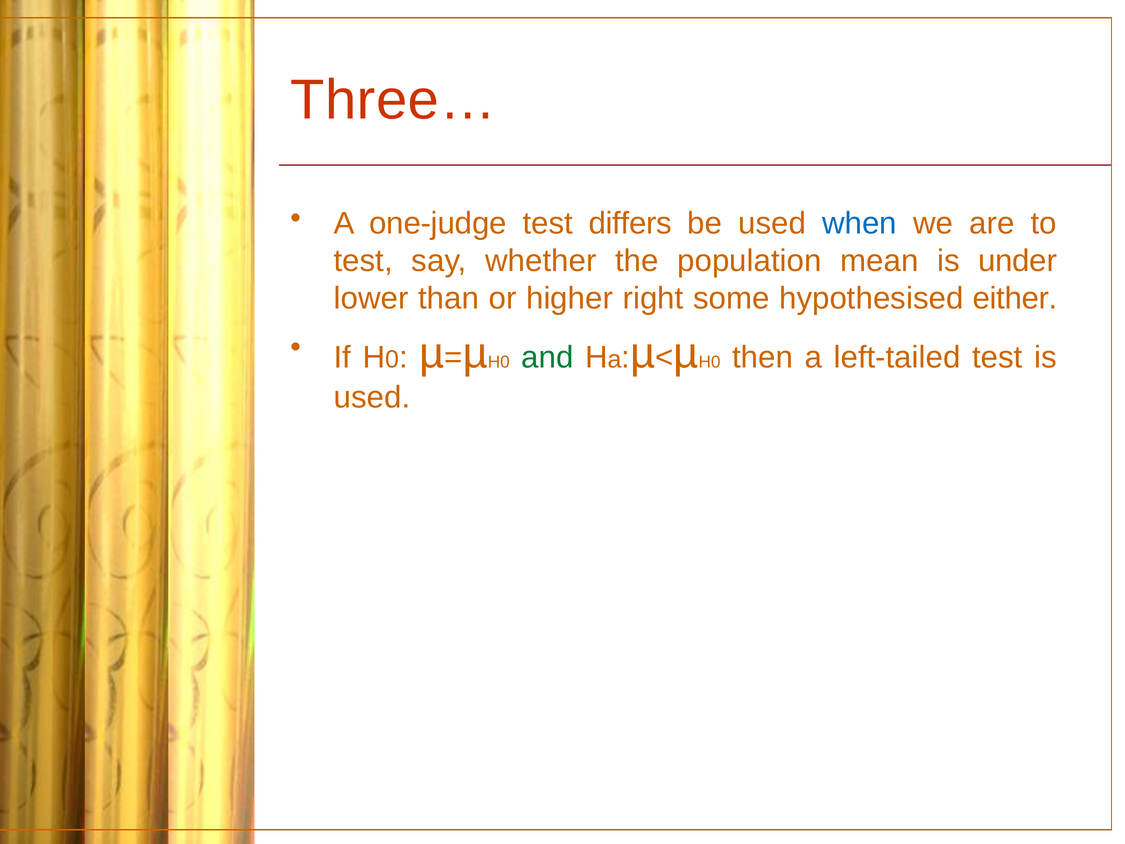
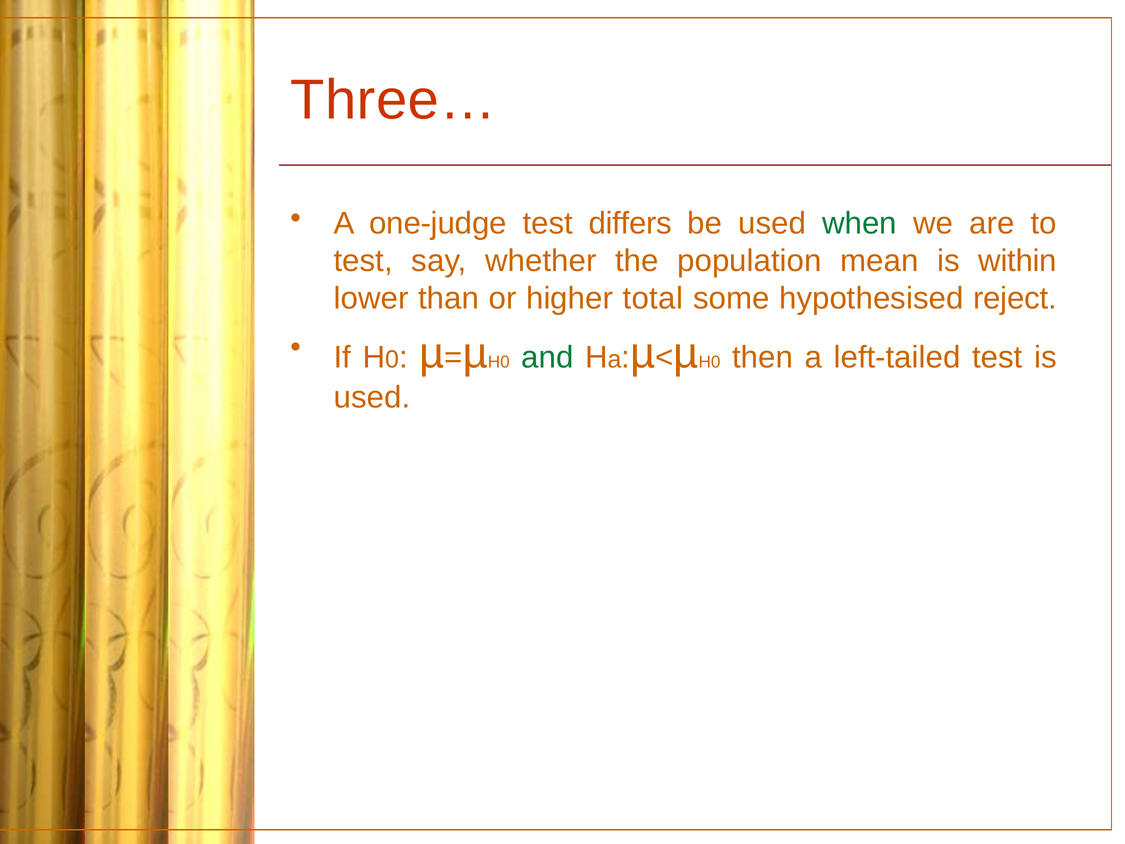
when colour: blue -> green
under: under -> within
right: right -> total
either: either -> reject
